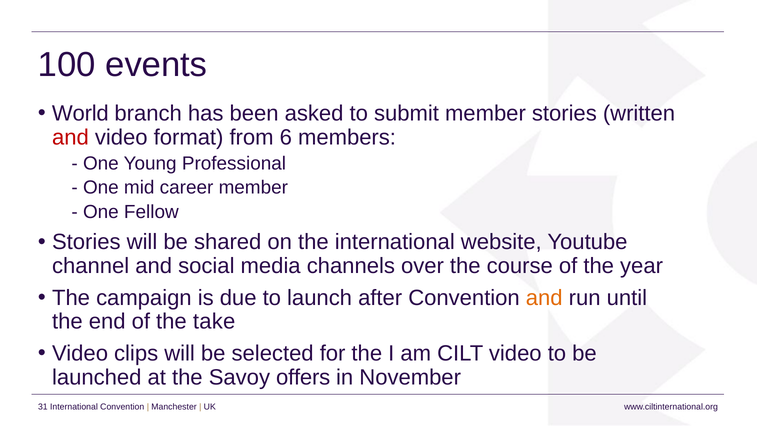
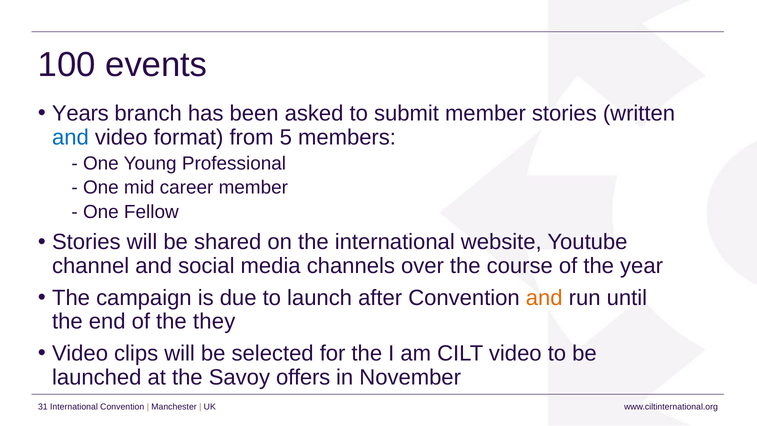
World: World -> Years
and at (70, 137) colour: red -> blue
6: 6 -> 5
take: take -> they
